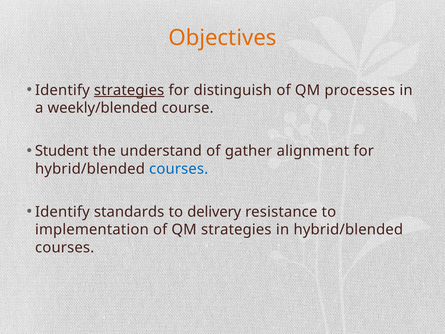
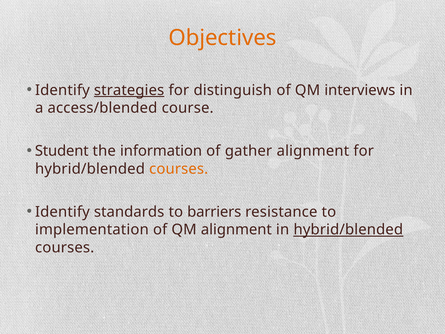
processes: processes -> interviews
weekly/blended: weekly/blended -> access/blended
understand: understand -> information
courses at (179, 169) colour: blue -> orange
delivery: delivery -> barriers
QM strategies: strategies -> alignment
hybrid/blended at (348, 229) underline: none -> present
